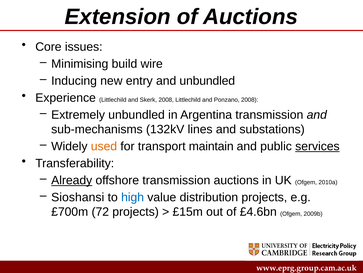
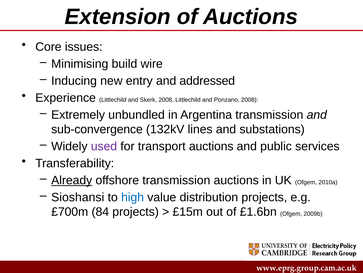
and unbundled: unbundled -> addressed
sub-mechanisms: sub-mechanisms -> sub-convergence
used colour: orange -> purple
transport maintain: maintain -> auctions
services underline: present -> none
72: 72 -> 84
£4.6bn: £4.6bn -> £1.6bn
